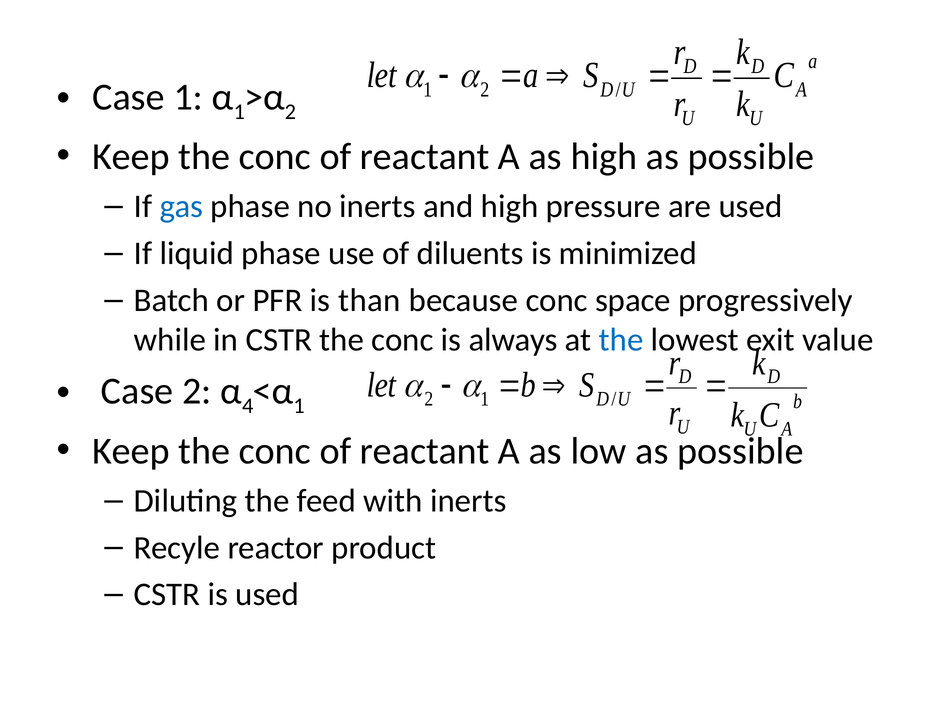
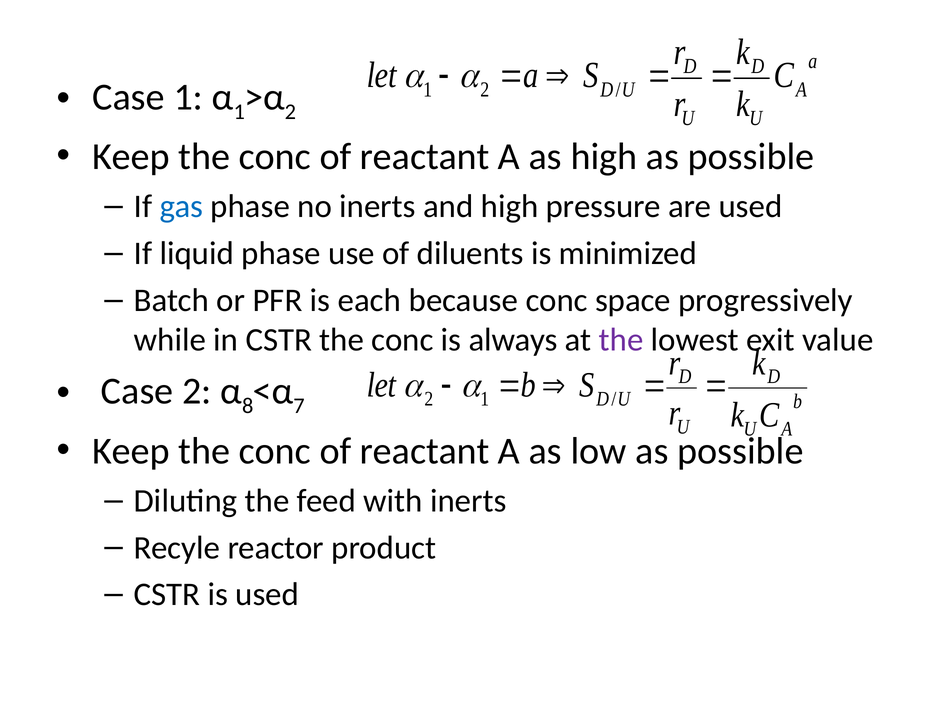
than: than -> each
the at (621, 340) colour: blue -> purple
4: 4 -> 8
1 at (299, 406): 1 -> 7
